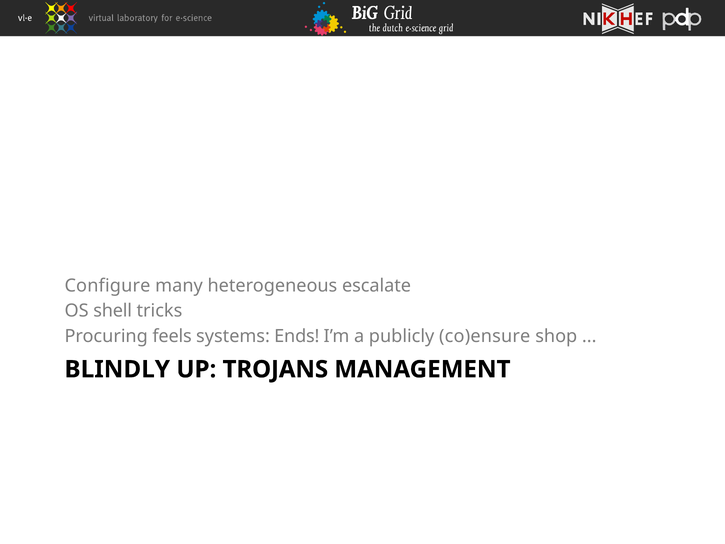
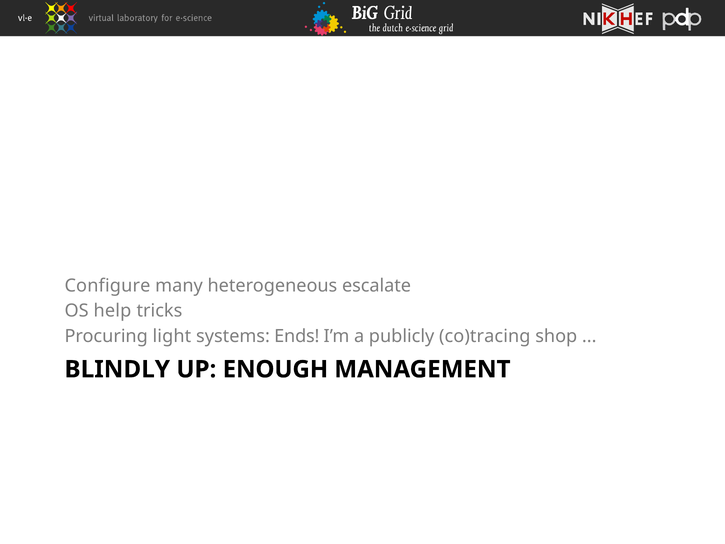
shell: shell -> help
feels: feels -> light
co)ensure: co)ensure -> co)tracing
TROJANS: TROJANS -> ENOUGH
